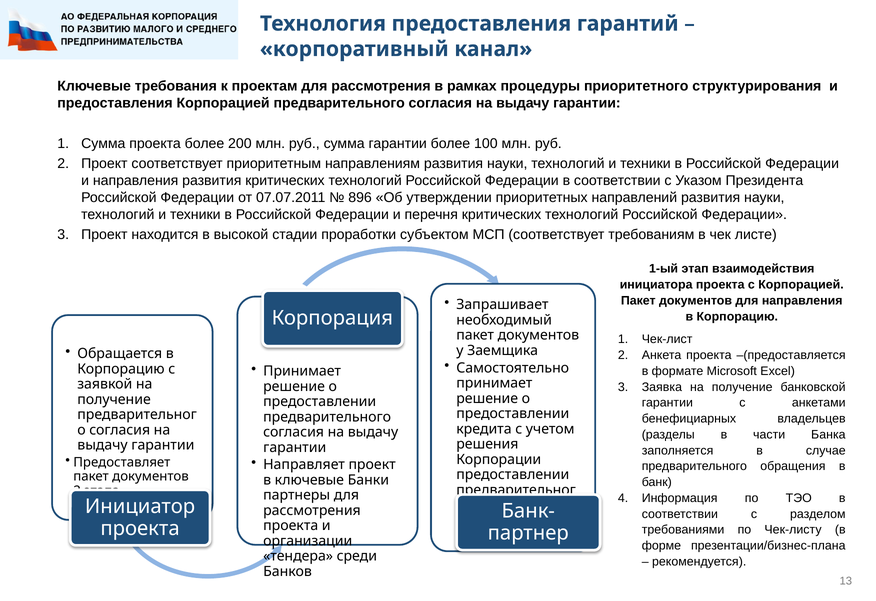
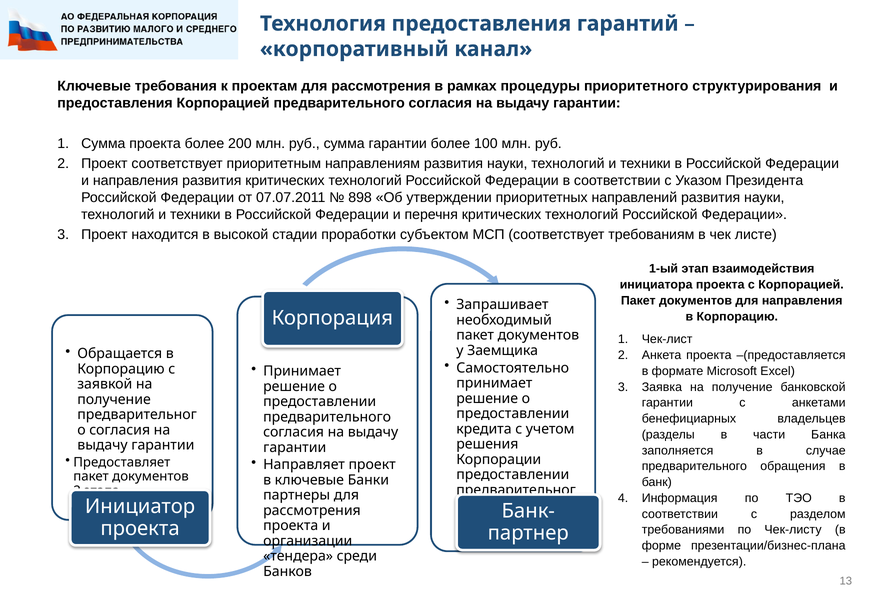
896: 896 -> 898
